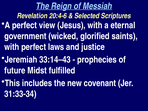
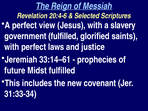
eternal: eternal -> slavery
government wicked: wicked -> fulfilled
33:14–43: 33:14–43 -> 33:14–61
